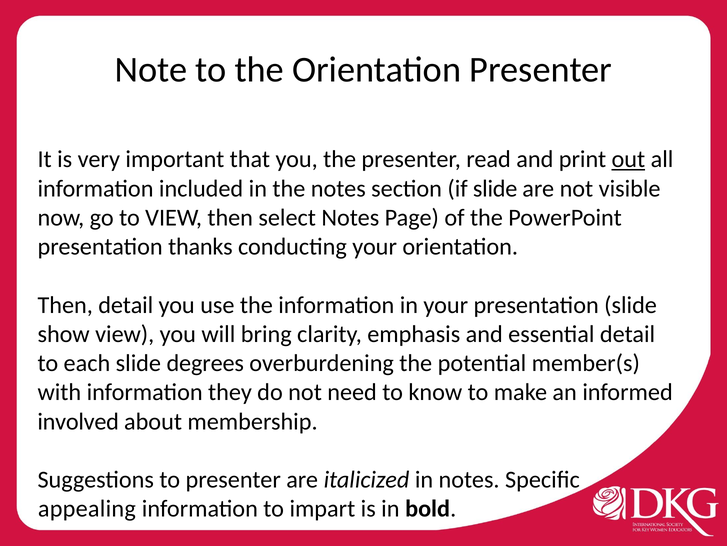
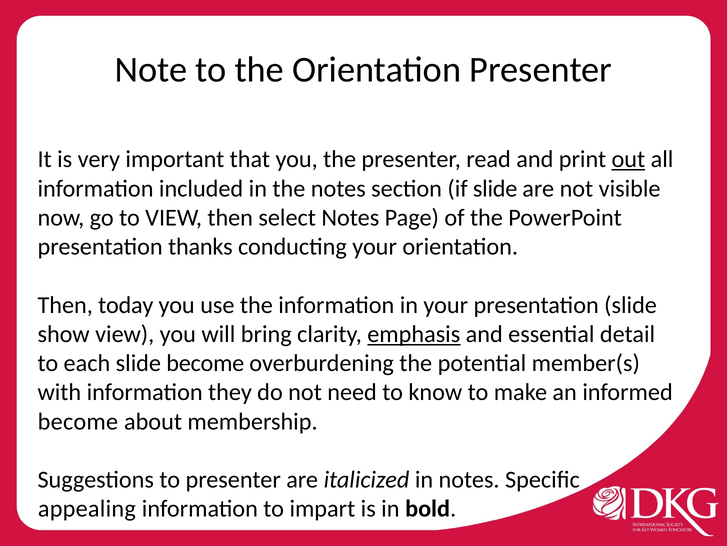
Then detail: detail -> today
emphasis underline: none -> present
slide degrees: degrees -> become
involved at (78, 421): involved -> become
